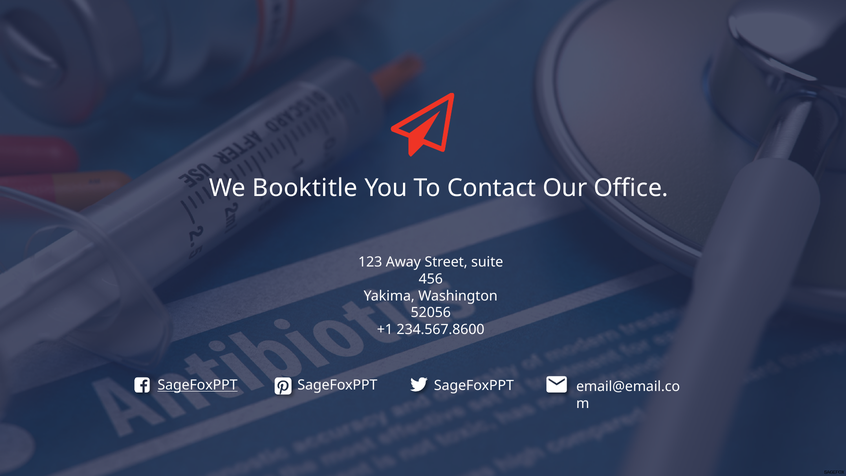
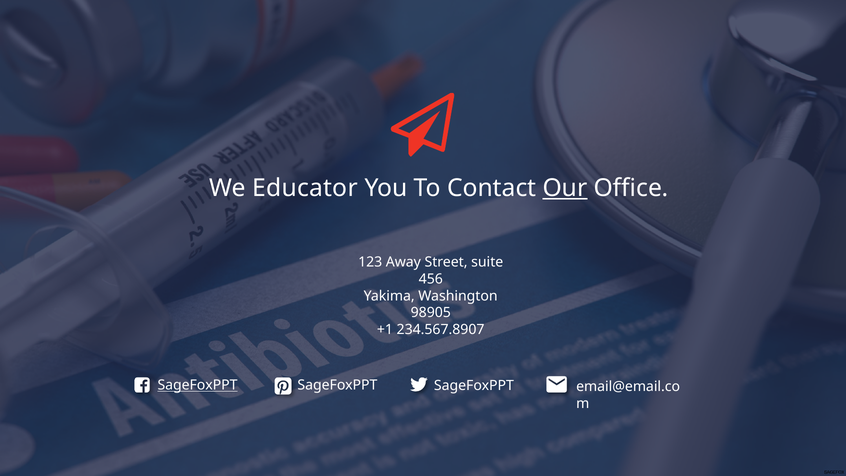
Booktitle: Booktitle -> Educator
Our underline: none -> present
52056: 52056 -> 98905
234.567.8600: 234.567.8600 -> 234.567.8907
